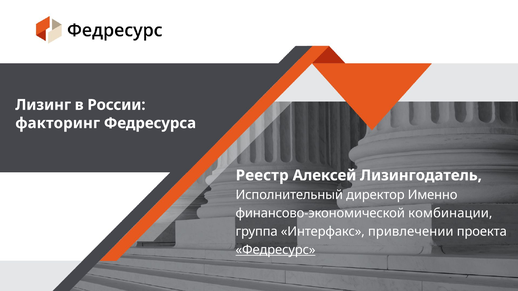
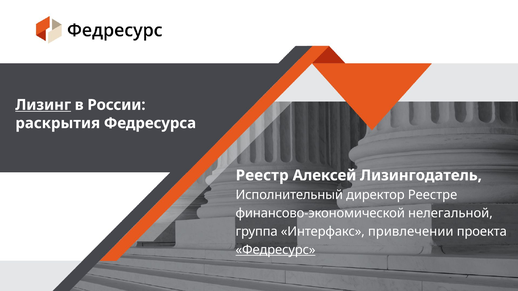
Лизинг underline: none -> present
факторинг: факторинг -> раскрытия
Именно: Именно -> Реестре
комбинации: комбинации -> нелегальной
